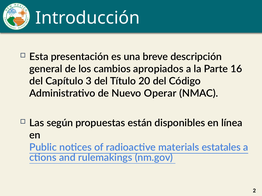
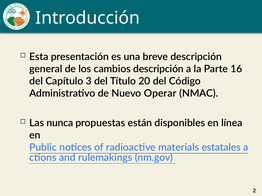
cambios apropiados: apropiados -> descripción
según: según -> nunca
